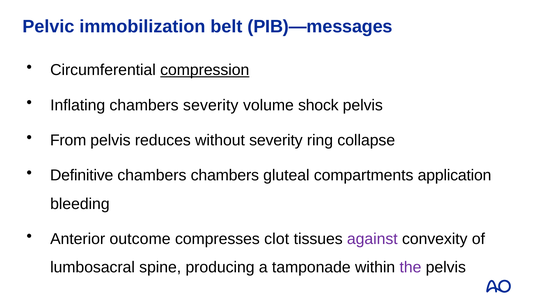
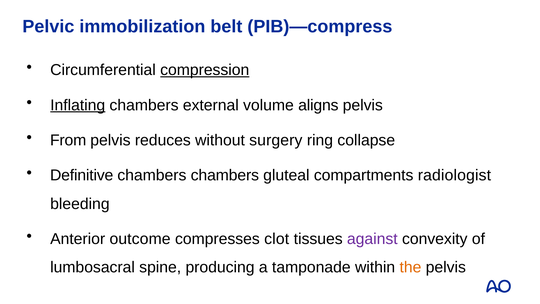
PIB)—messages: PIB)—messages -> PIB)—compress
Inflating underline: none -> present
chambers severity: severity -> external
shock: shock -> aligns
without severity: severity -> surgery
application: application -> radiologist
the colour: purple -> orange
